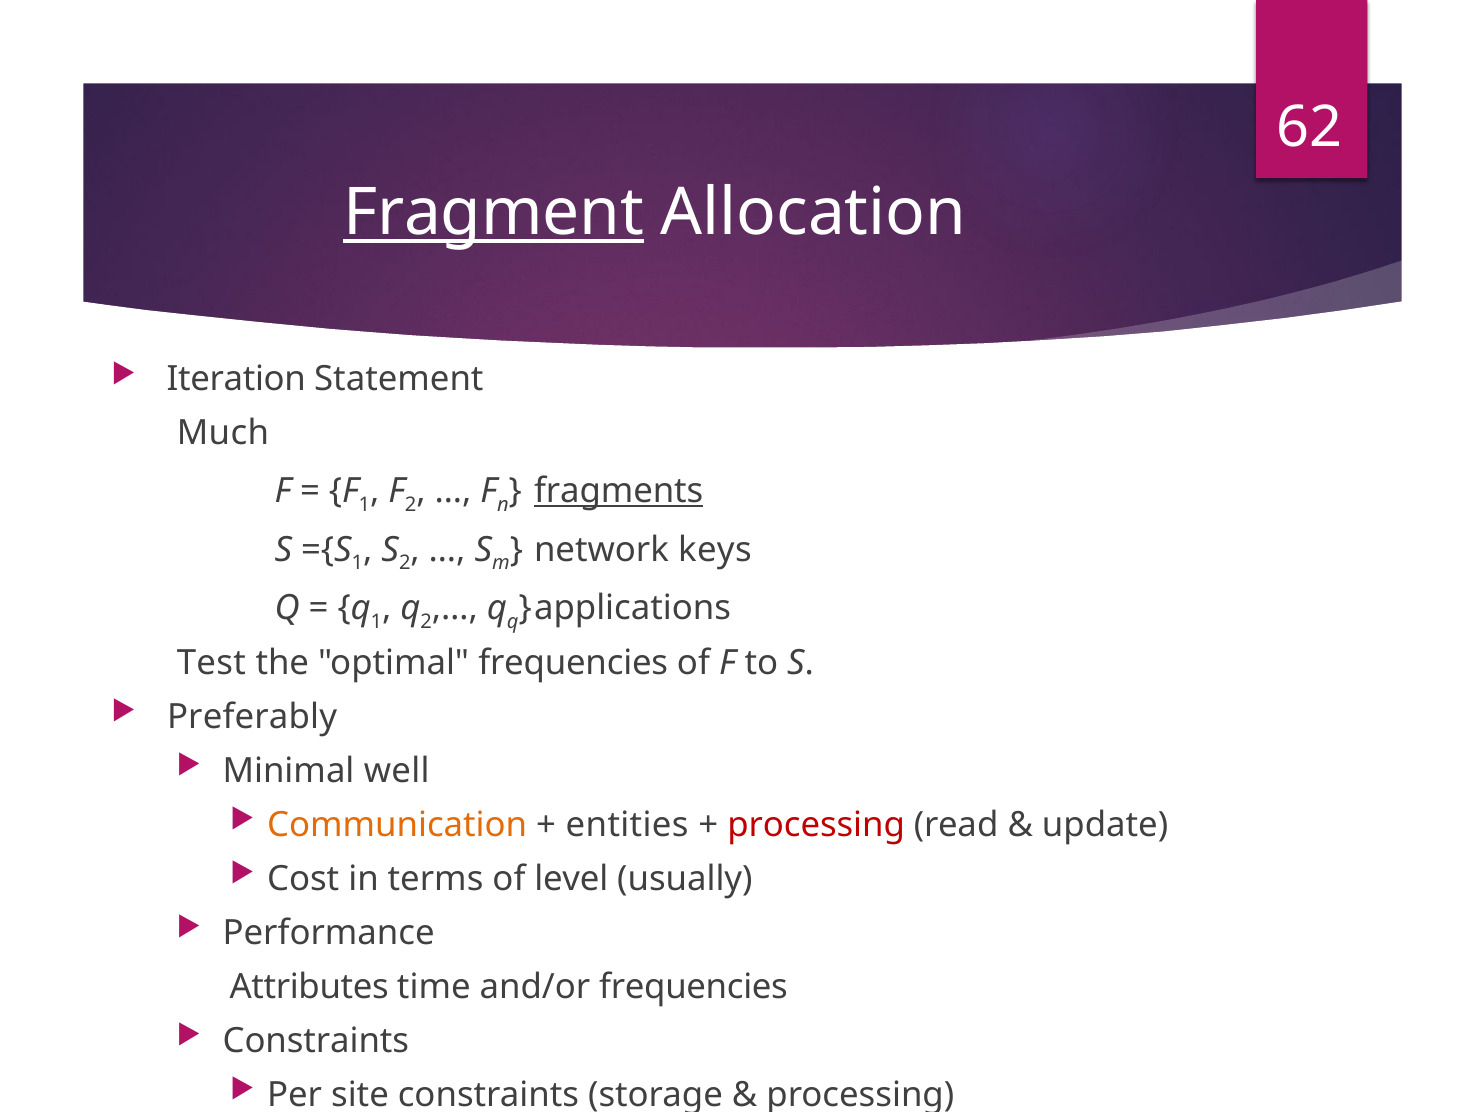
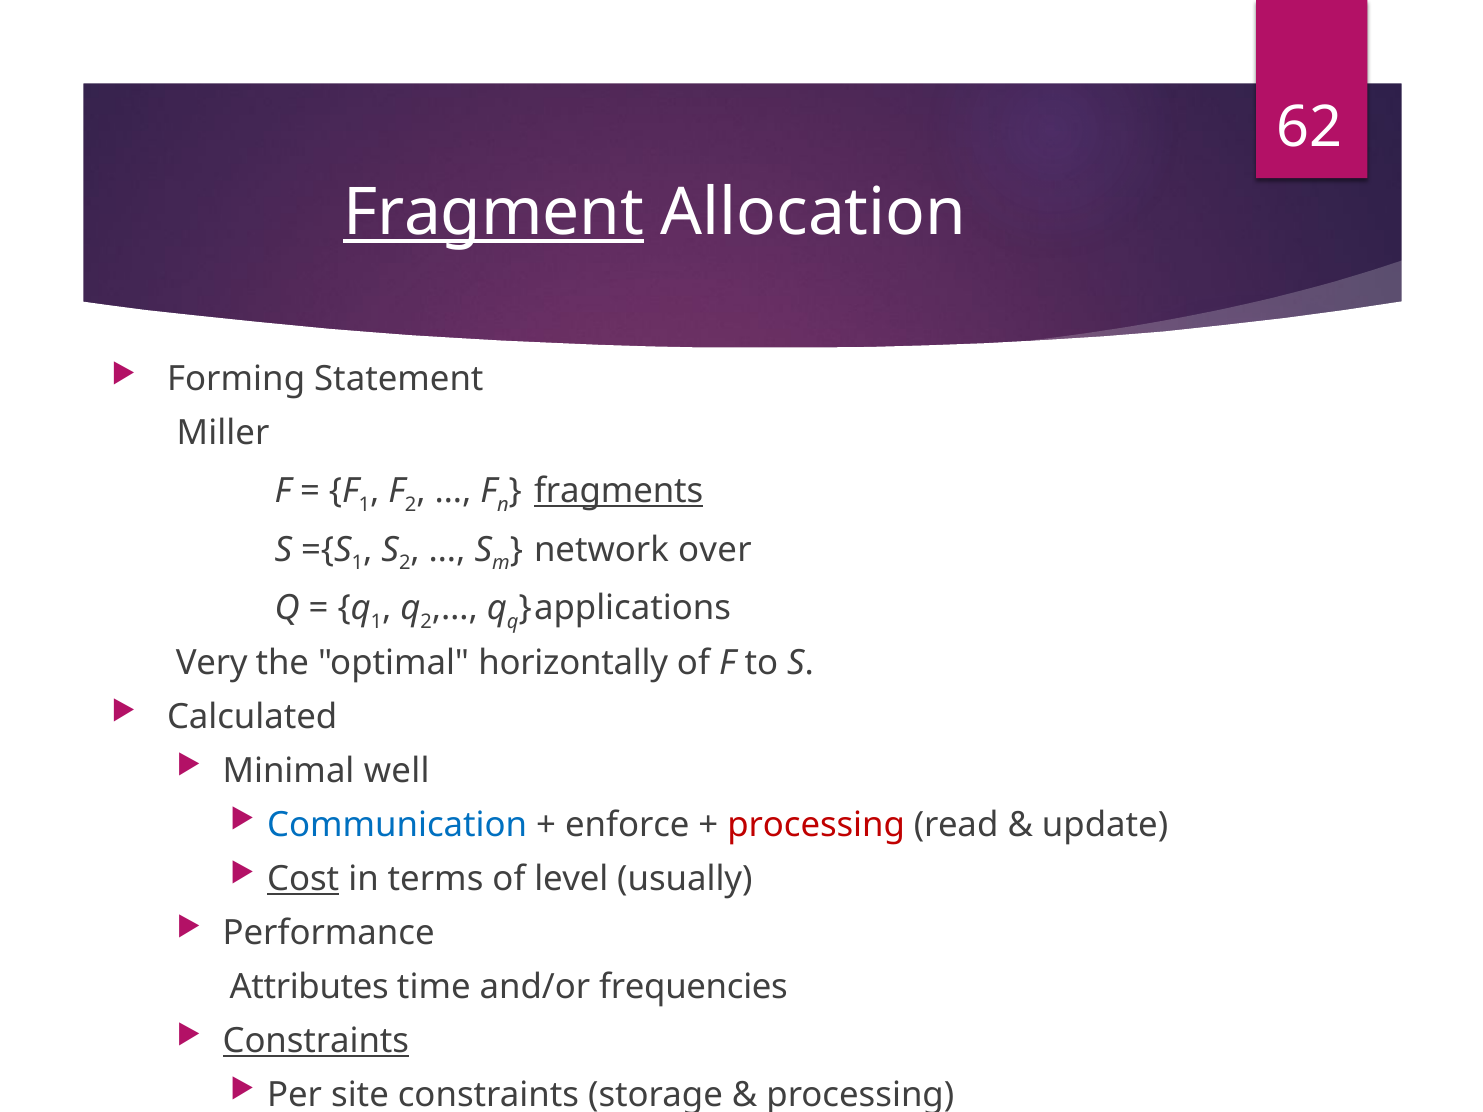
Iteration: Iteration -> Forming
Much: Much -> Miller
keys: keys -> over
Test: Test -> Very
optimal frequencies: frequencies -> horizontally
Preferably: Preferably -> Calculated
Communication colour: orange -> blue
entities: entities -> enforce
Cost underline: none -> present
Constraints at (316, 1041) underline: none -> present
